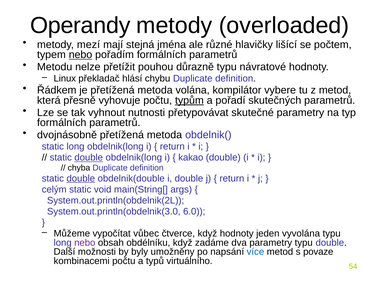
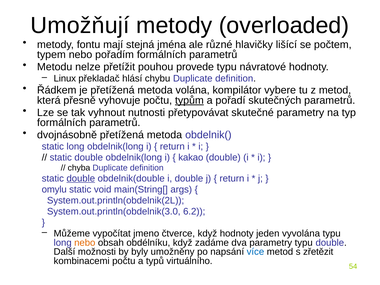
Operandy: Operandy -> Umožňují
mezí: mezí -> fontu
nebo at (80, 55) underline: present -> none
důrazně: důrazně -> provede
double at (89, 158) underline: present -> none
celým: celým -> omylu
6.0: 6.0 -> 6.2
vůbec: vůbec -> jmeno
nebo at (85, 243) colour: purple -> orange
povaze: povaze -> zřetězit
